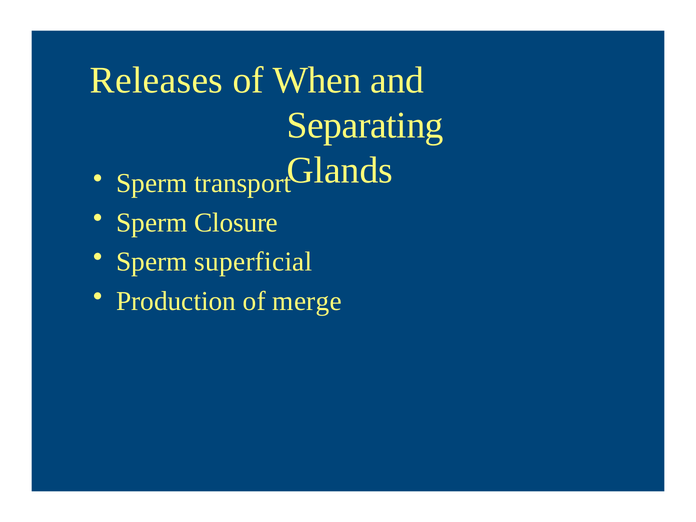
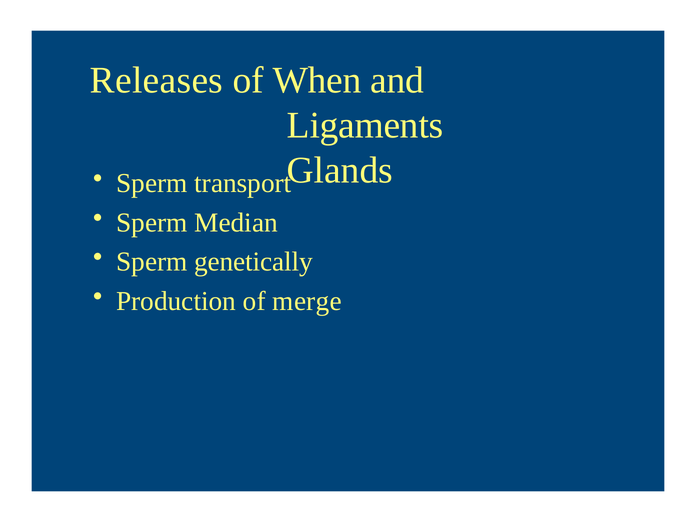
Separating: Separating -> Ligaments
Closure: Closure -> Median
superficial: superficial -> genetically
